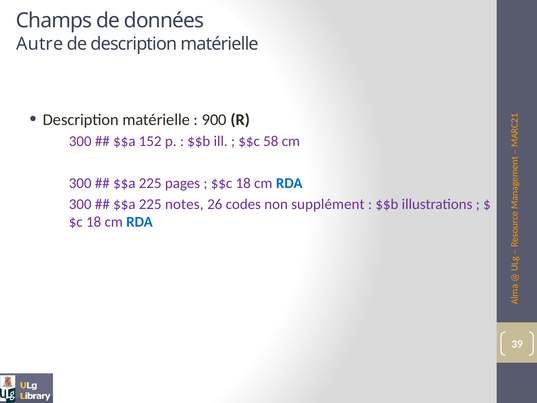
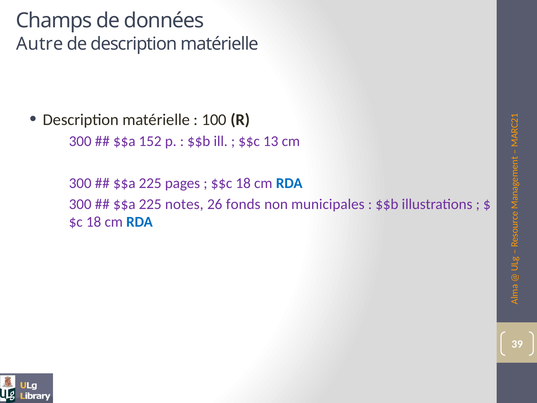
900: 900 -> 100
58: 58 -> 13
codes: codes -> fonds
supplément: supplément -> municipales
